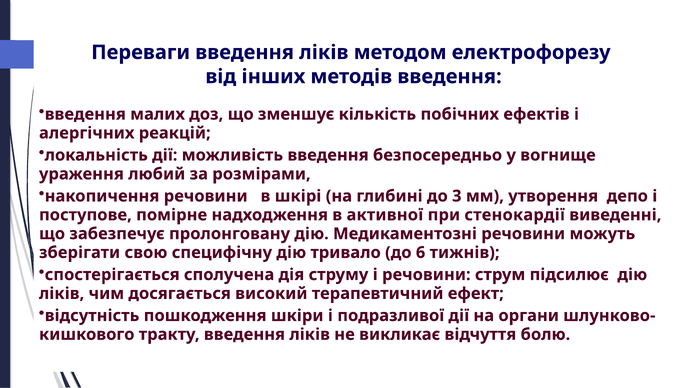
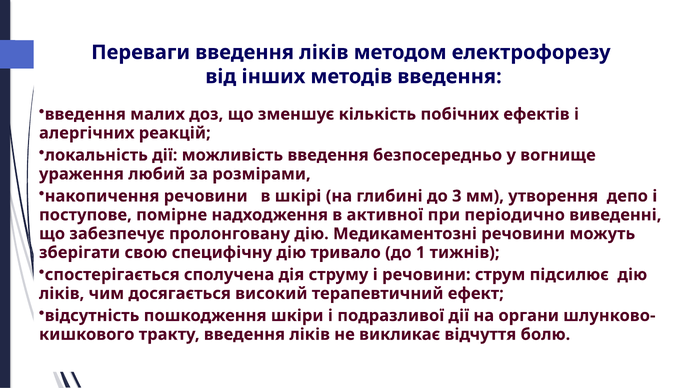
стенокардії: стенокардії -> періодично
6: 6 -> 1
